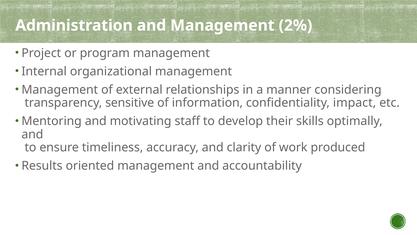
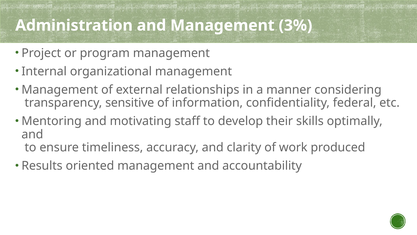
2%: 2% -> 3%
impact: impact -> federal
